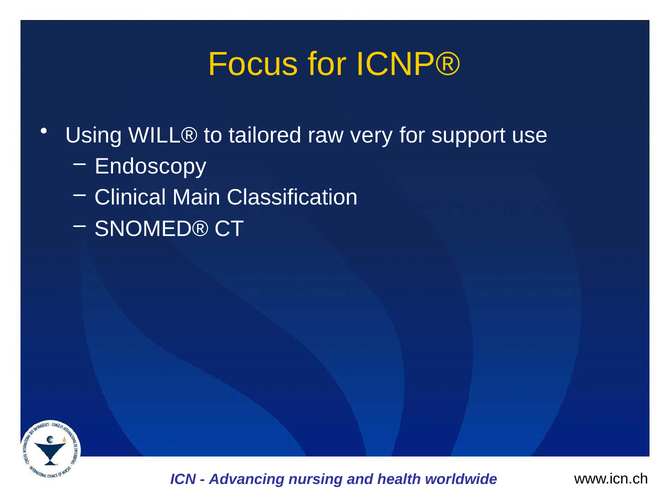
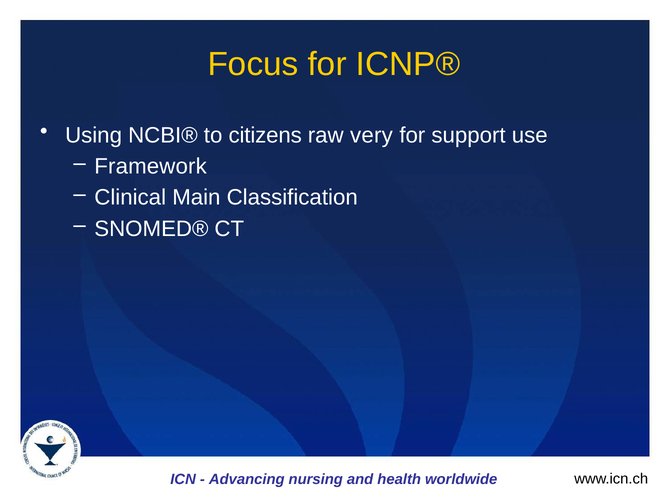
WILL®: WILL® -> NCBI®
tailored: tailored -> citizens
Endoscopy: Endoscopy -> Framework
